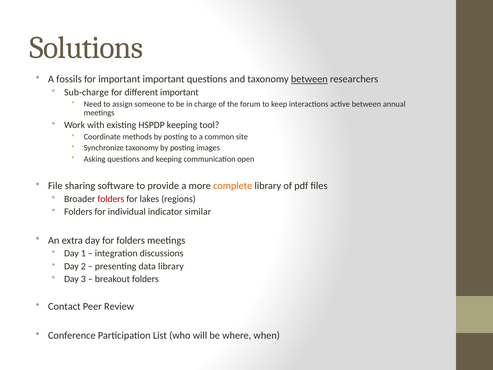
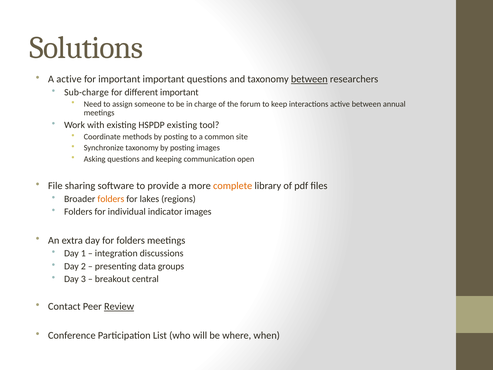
A fossils: fossils -> active
HSPDP keeping: keeping -> existing
folders at (111, 199) colour: red -> orange
indicator similar: similar -> images
data library: library -> groups
breakout folders: folders -> central
Review underline: none -> present
